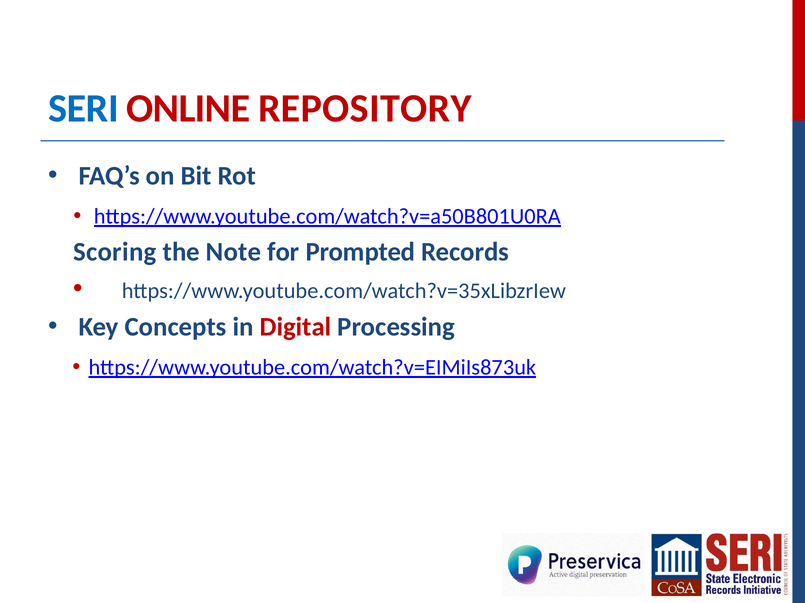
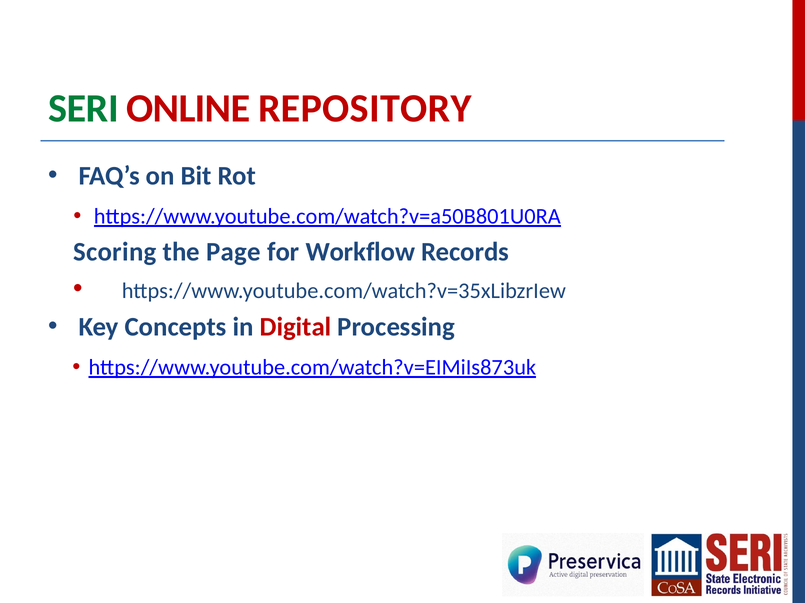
SERI colour: blue -> green
Note: Note -> Page
Prompted: Prompted -> Workflow
